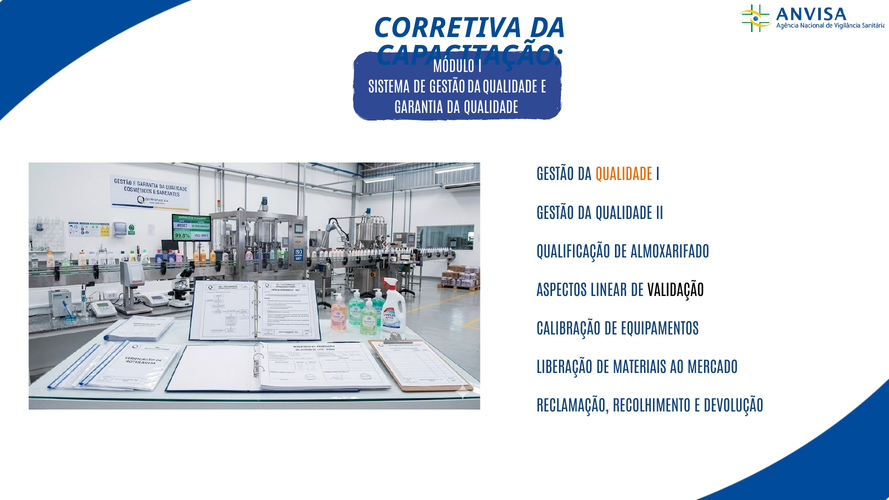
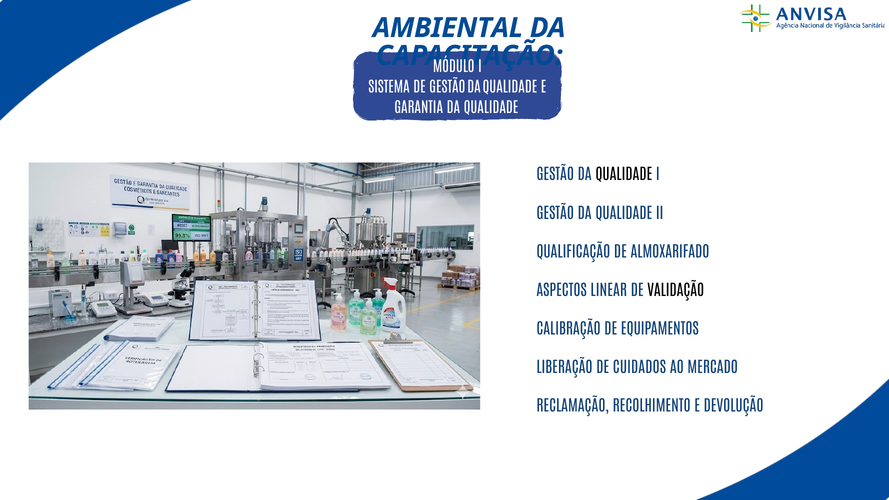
CORRETIVA: CORRETIVA -> AMBIENTAL
QUALIDADE at (624, 175) colour: orange -> black
MATERIAIS: MATERIAIS -> CUIDADOS
